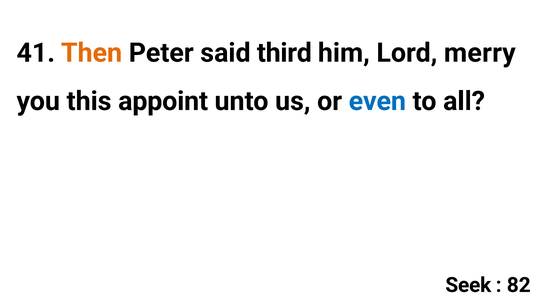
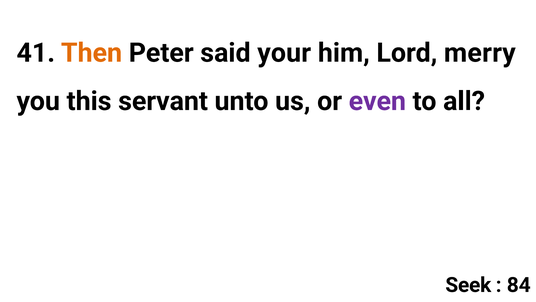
third: third -> your
appoint: appoint -> servant
even colour: blue -> purple
82: 82 -> 84
